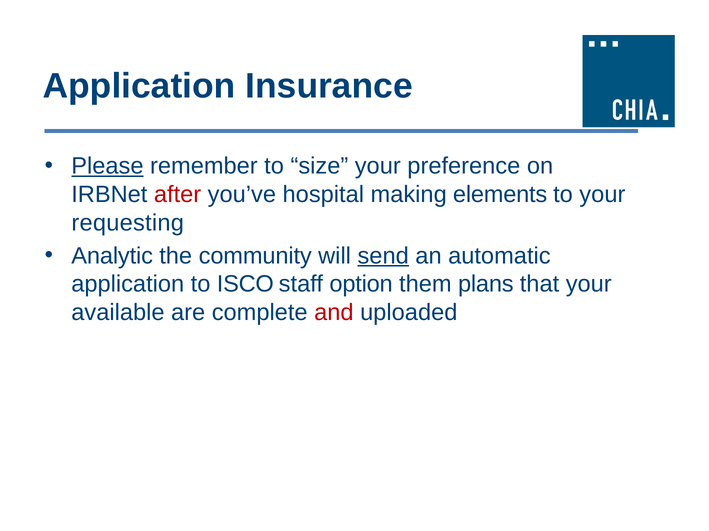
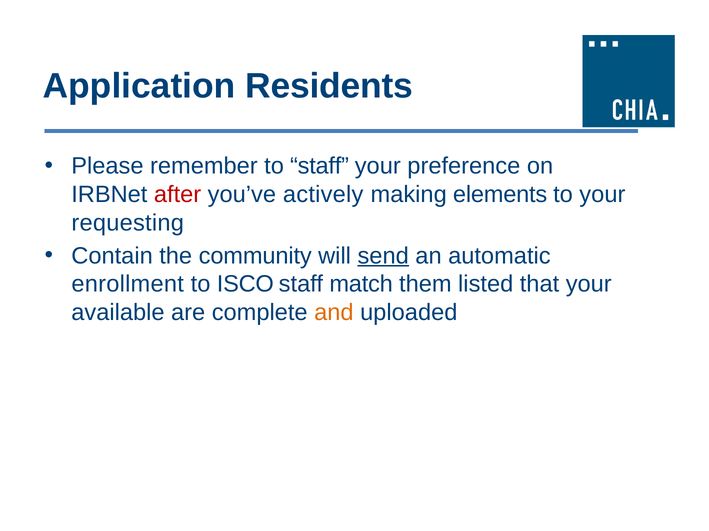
Insurance: Insurance -> Residents
Please underline: present -> none
to size: size -> staff
hospital: hospital -> actively
Analytic: Analytic -> Contain
application at (128, 285): application -> enrollment
option: option -> match
plans: plans -> listed
and colour: red -> orange
